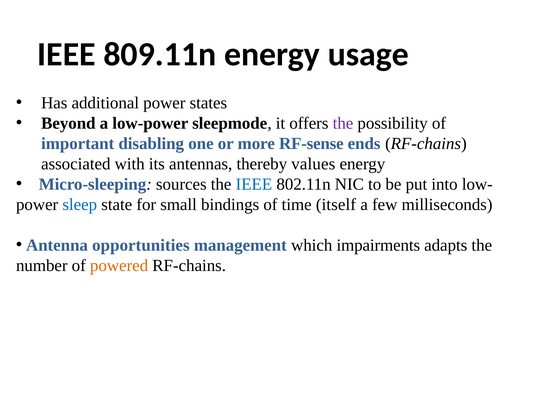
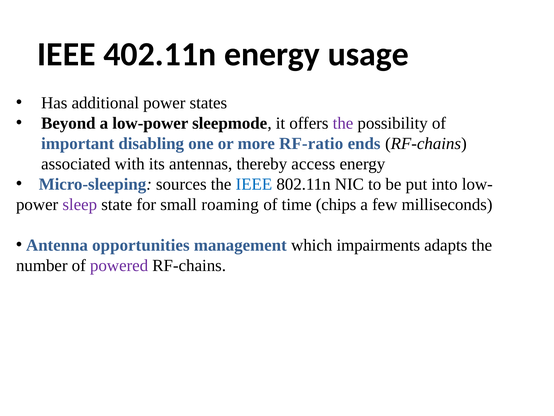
809.11n: 809.11n -> 402.11n
RF-sense: RF-sense -> RF-ratio
values: values -> access
sleep colour: blue -> purple
bindings: bindings -> roaming
itself: itself -> chips
powered colour: orange -> purple
